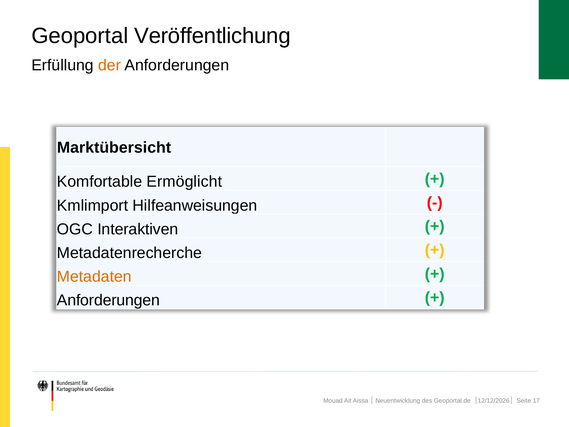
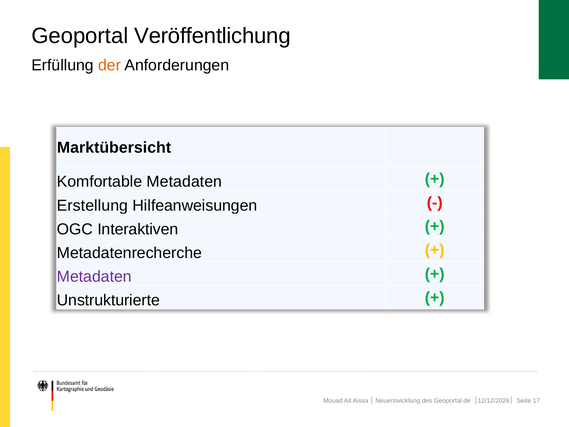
Komfortable Ermöglicht: Ermöglicht -> Metadaten
Kmlimport: Kmlimport -> Erstellung
Metadaten at (94, 277) colour: orange -> purple
Anforderungen at (108, 300): Anforderungen -> Unstrukturierte
